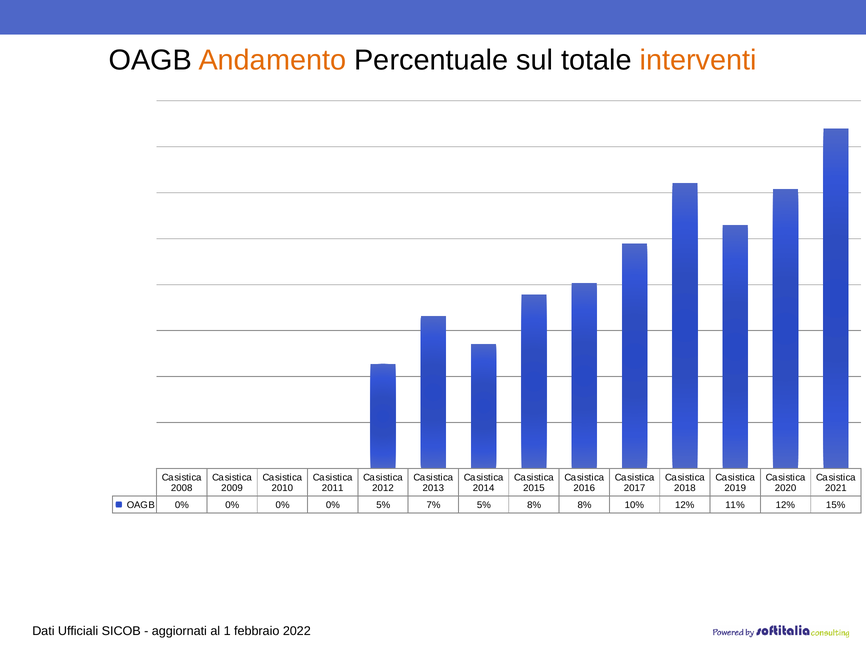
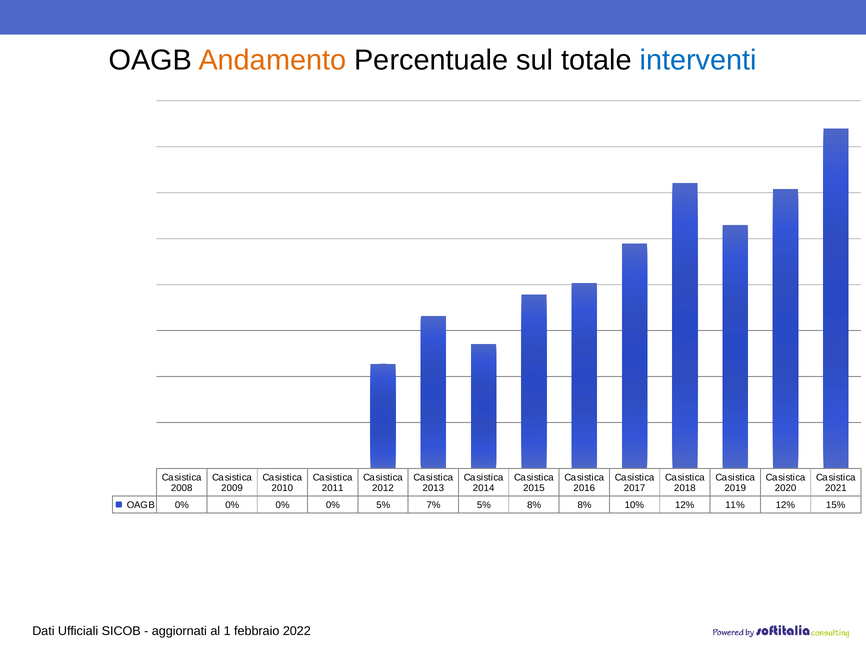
interventi colour: orange -> blue
